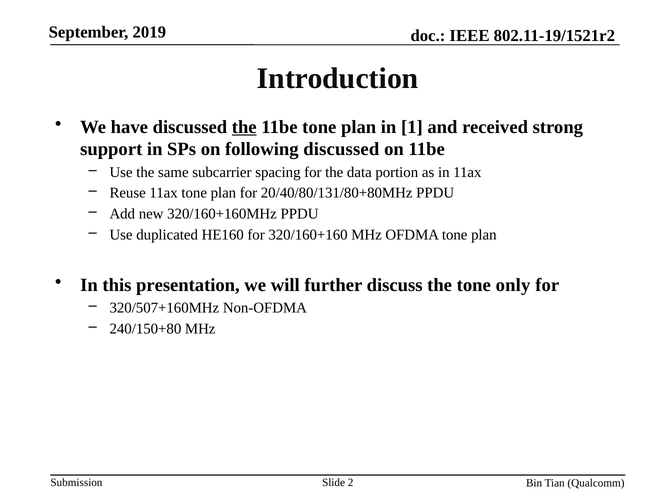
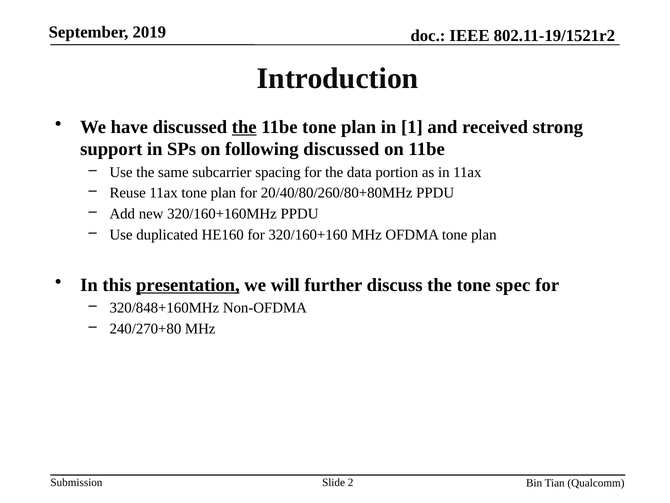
20/40/80/131/80+80MHz: 20/40/80/131/80+80MHz -> 20/40/80/260/80+80MHz
presentation underline: none -> present
only: only -> spec
320/507+160MHz: 320/507+160MHz -> 320/848+160MHz
240/150+80: 240/150+80 -> 240/270+80
